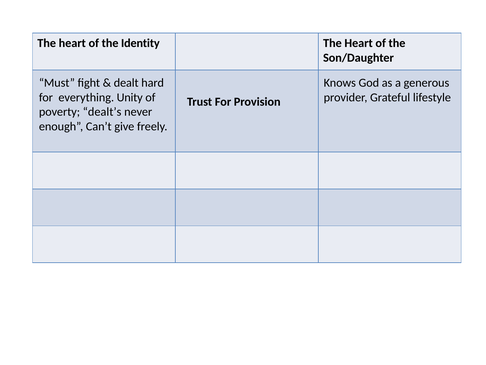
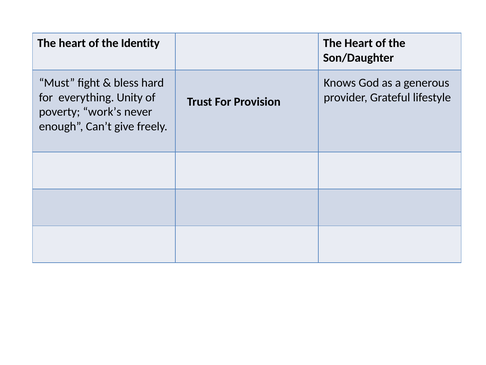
dealt: dealt -> bless
dealt’s: dealt’s -> work’s
